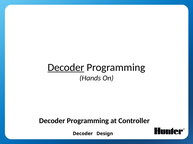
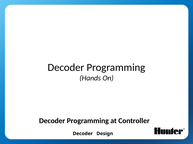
Decoder at (66, 68) underline: present -> none
